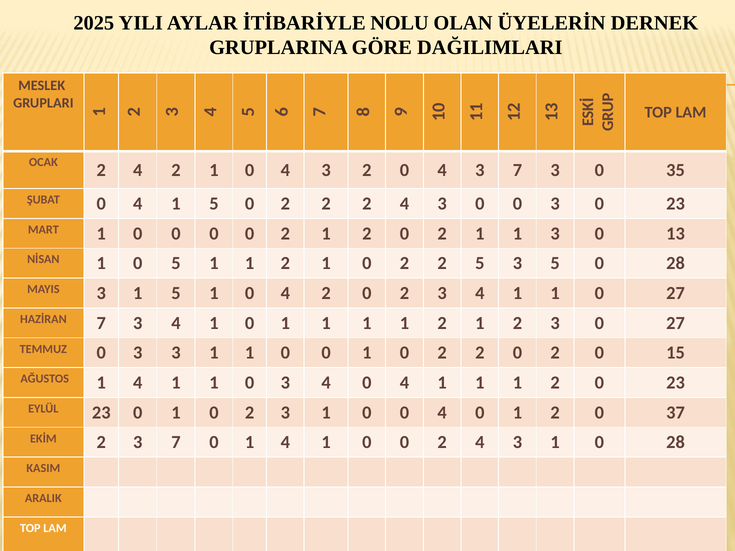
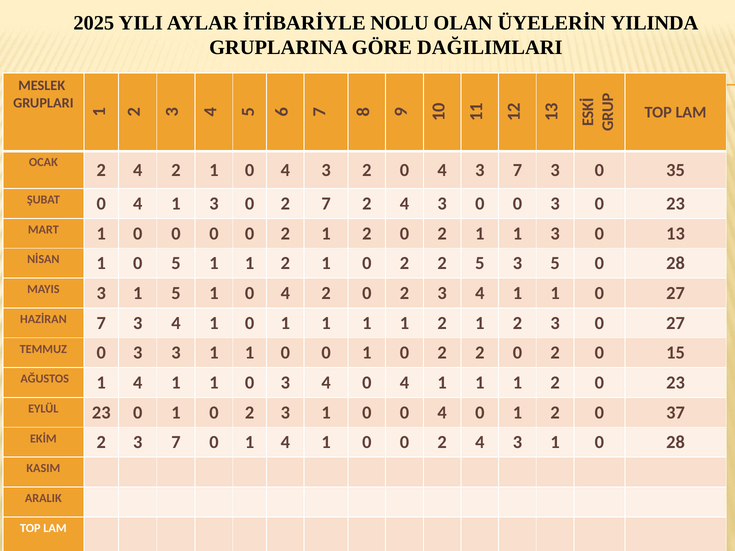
DERNEK: DERNEK -> YILINDA
4 1 5: 5 -> 3
2 at (326, 204): 2 -> 7
